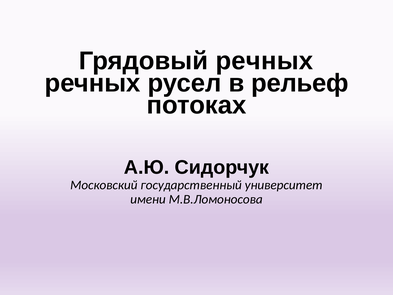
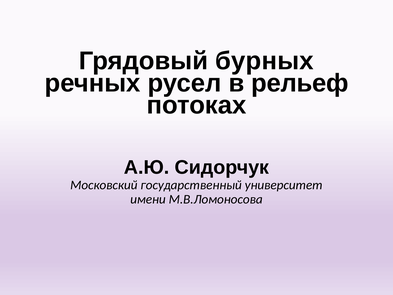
Грядовый речных: речных -> бурных
